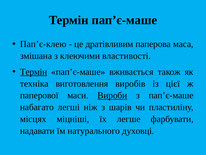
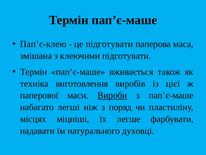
це дратівливим: дратівливим -> підготувати
клеючими властивості: властивості -> підготувати
Термін at (34, 72) underline: present -> none
шарів: шарів -> поряд
